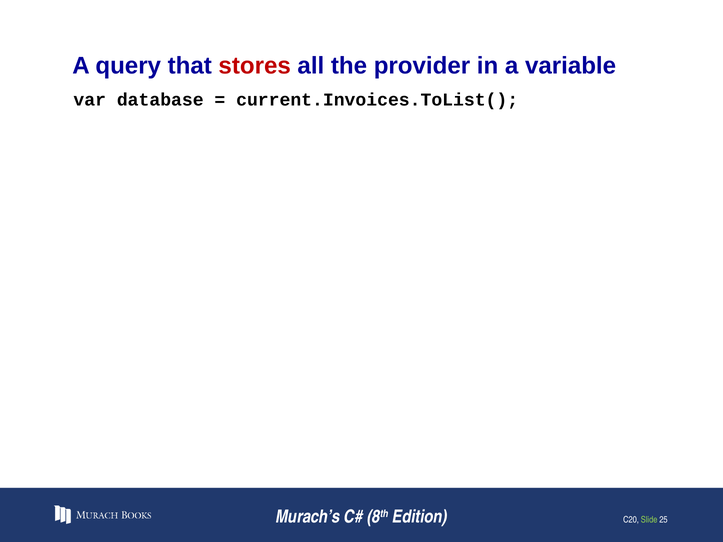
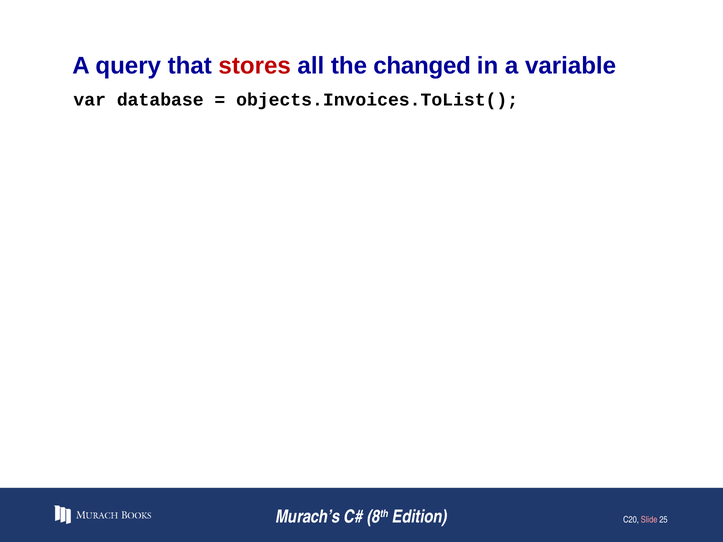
provider: provider -> changed
current.Invoices.ToList(: current.Invoices.ToList( -> objects.Invoices.ToList(
Slide colour: light green -> pink
